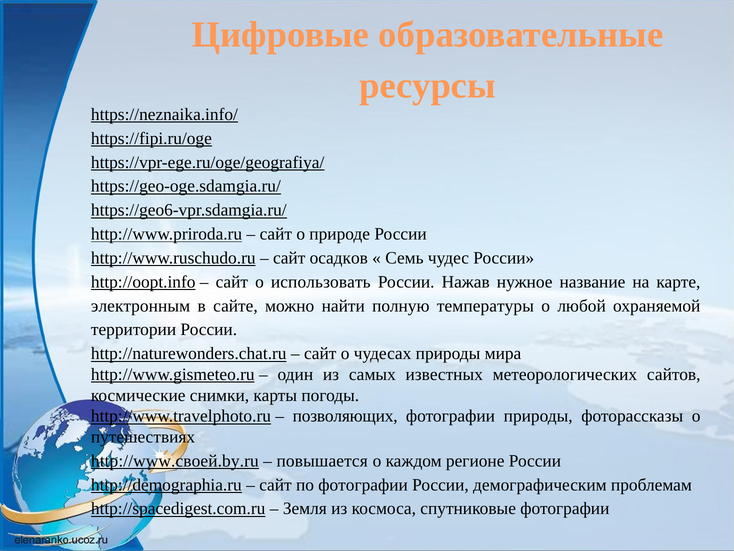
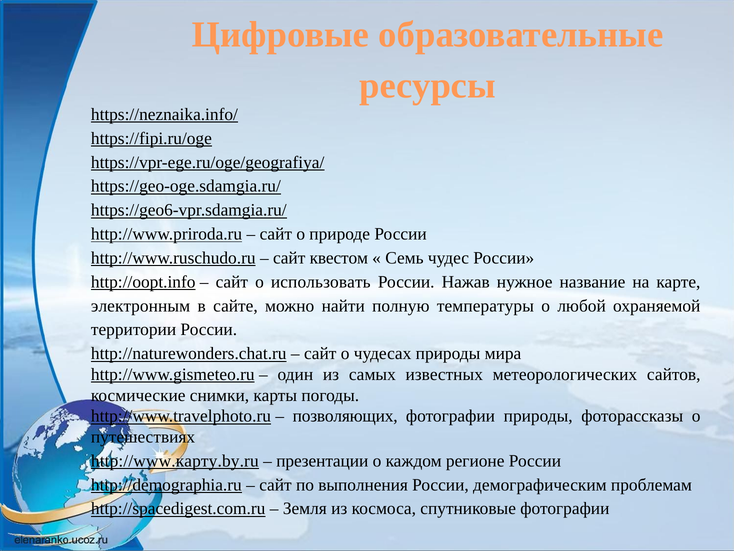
осадков: осадков -> квестом
http://www.своей.by.ru: http://www.своей.by.ru -> http://www.карту.by.ru
повышается: повышается -> презентации
по фотографии: фотографии -> выполнения
